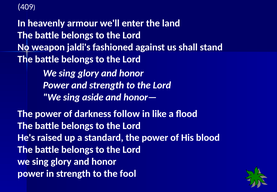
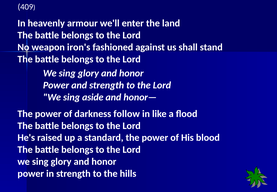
jaldi's: jaldi's -> iron's
fool: fool -> hills
